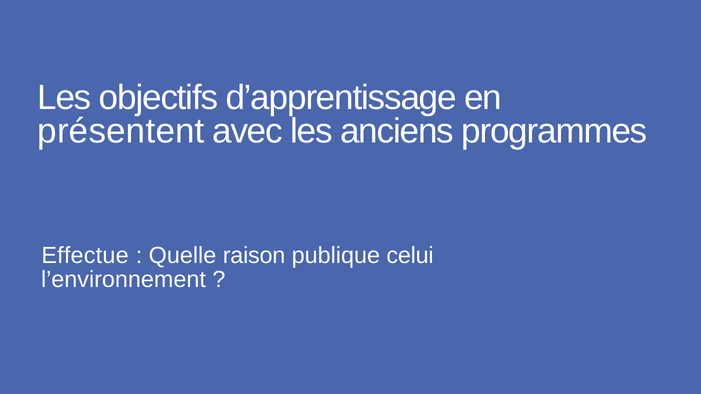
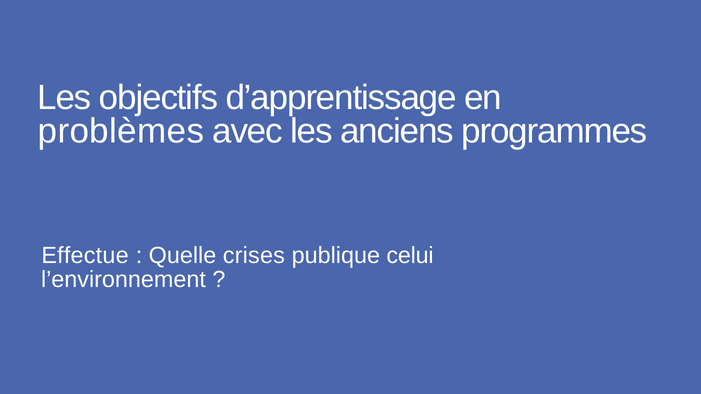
présentent: présentent -> problèmes
raison: raison -> crises
